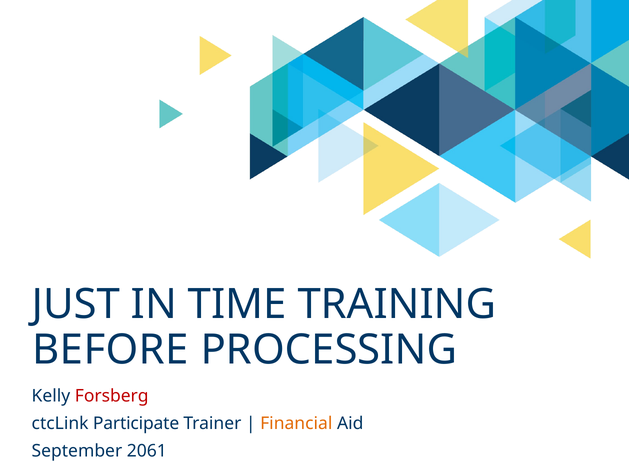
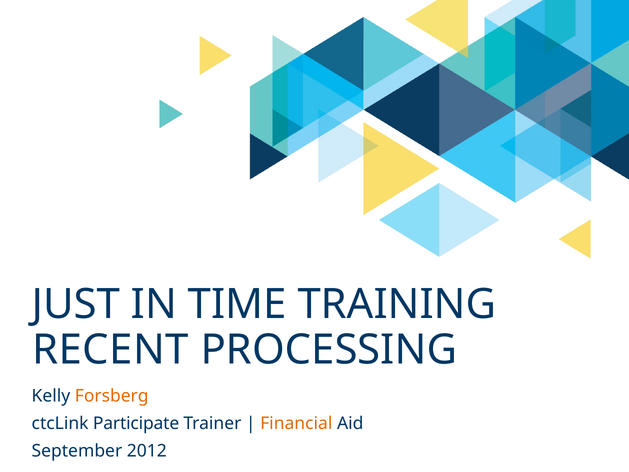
BEFORE: BEFORE -> RECENT
Forsberg colour: red -> orange
2061: 2061 -> 2012
